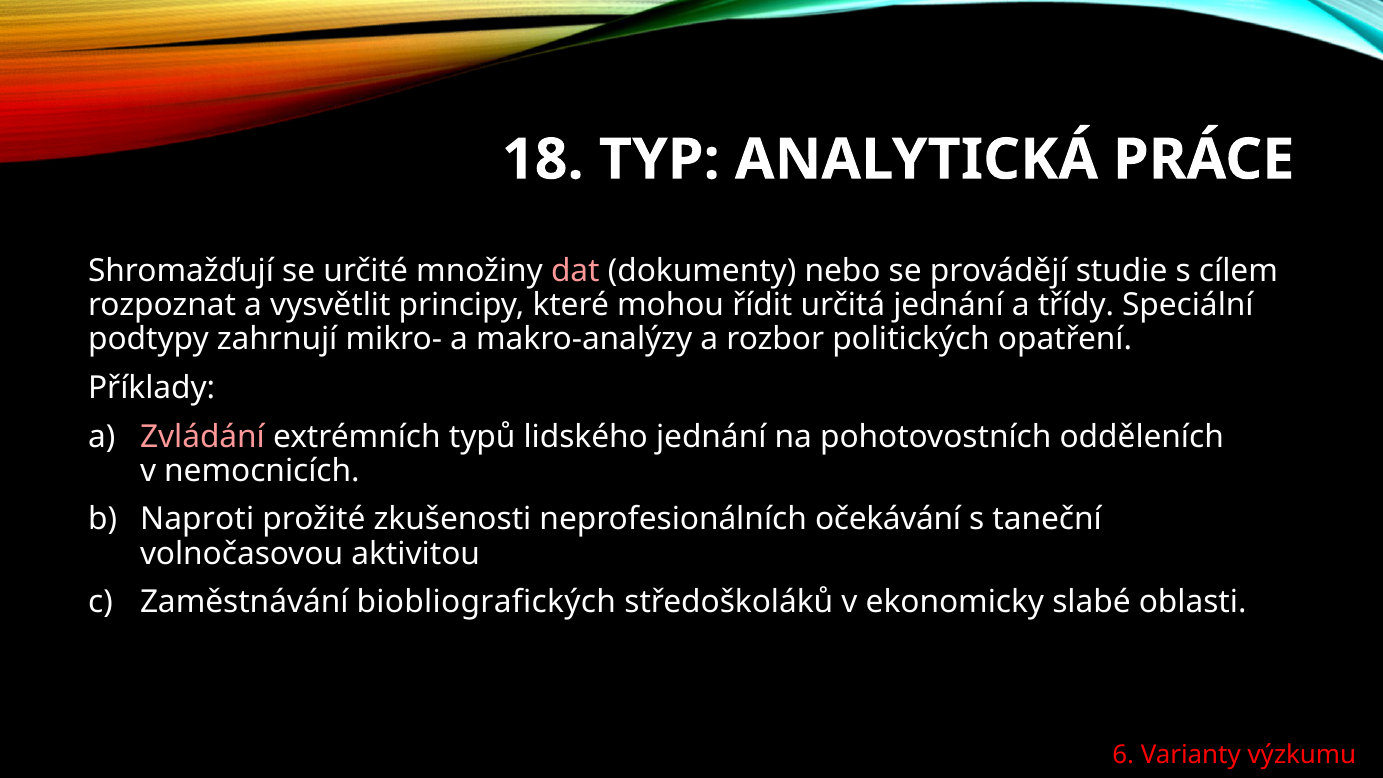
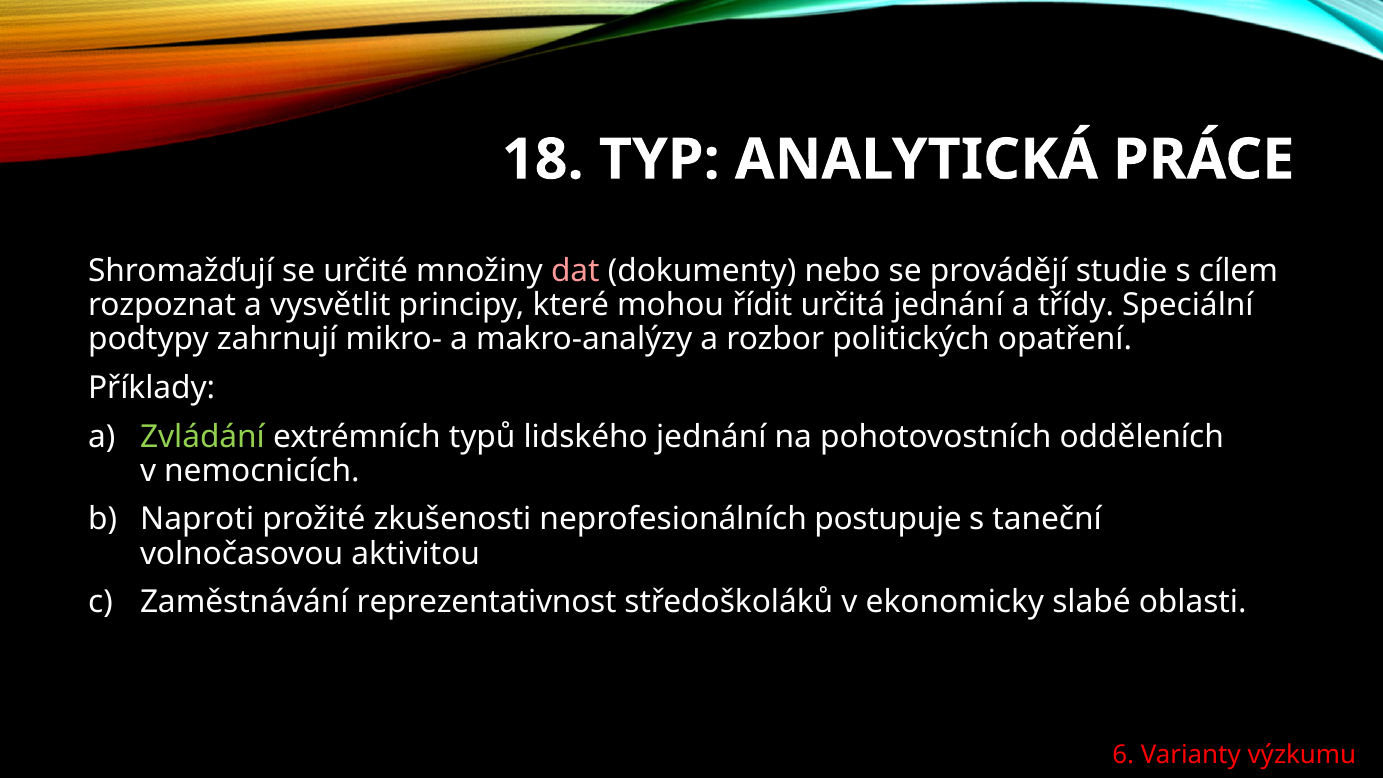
Zvládání colour: pink -> light green
očekávání: očekávání -> postupuje
biobliografických: biobliografických -> reprezentativnost
